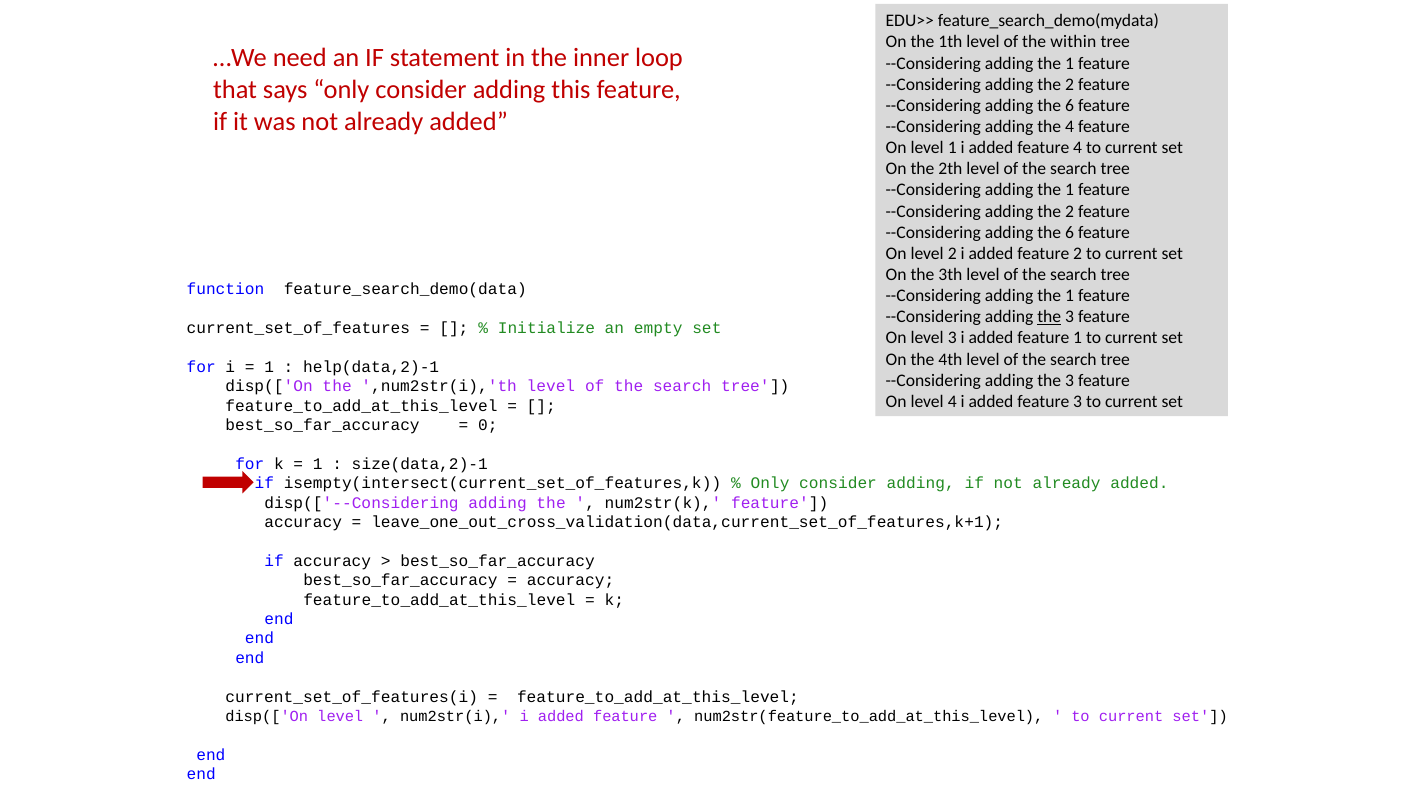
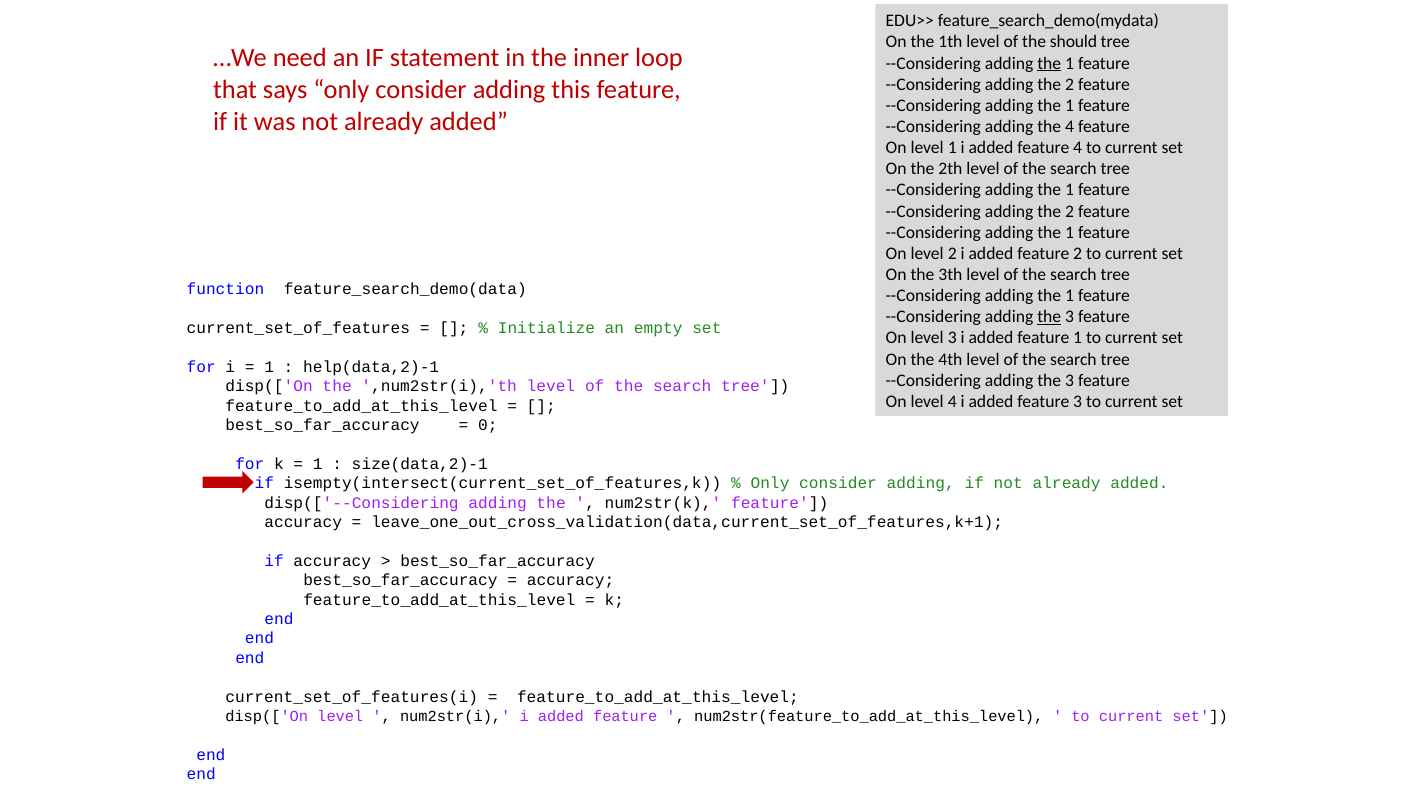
within: within -> should
the at (1049, 63) underline: none -> present
6 at (1070, 106): 6 -> 1
6 at (1070, 232): 6 -> 1
